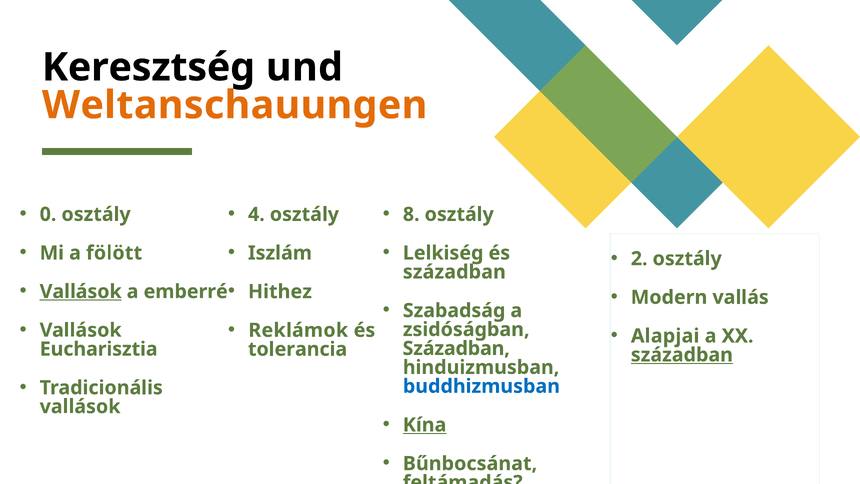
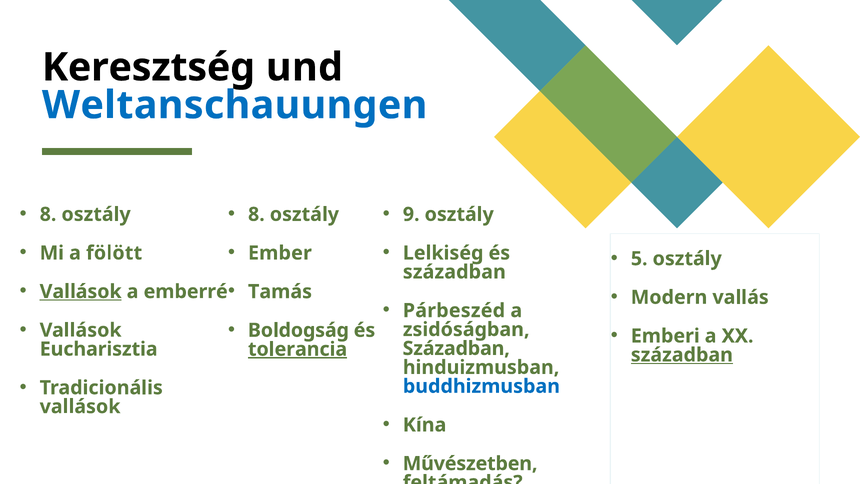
Weltanschauungen colour: orange -> blue
0 at (48, 214): 0 -> 8
4 at (256, 214): 4 -> 8
8: 8 -> 9
Iszlám: Iszlám -> Ember
2: 2 -> 5
Hithez: Hithez -> Tamás
Szabadság: Szabadság -> Párbeszéd
Reklámok: Reklámok -> Boldogság
Alapjai: Alapjai -> Emberi
tolerancia underline: none -> present
Kína underline: present -> none
Bűnbocsánat: Bűnbocsánat -> Művészetben
